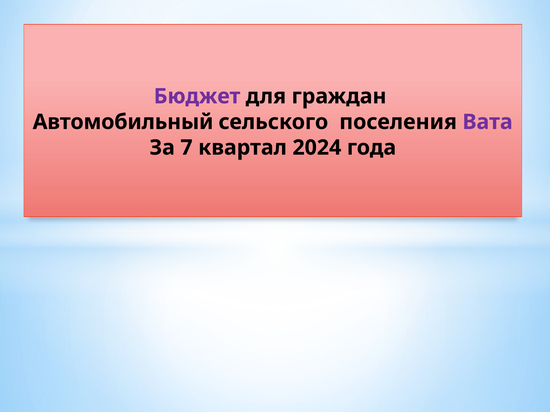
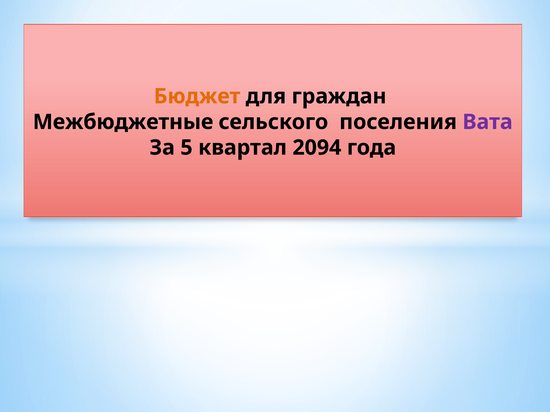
Бюджет colour: purple -> orange
Автомобильный: Автомобильный -> Межбюджетные
7: 7 -> 5
2024: 2024 -> 2094
